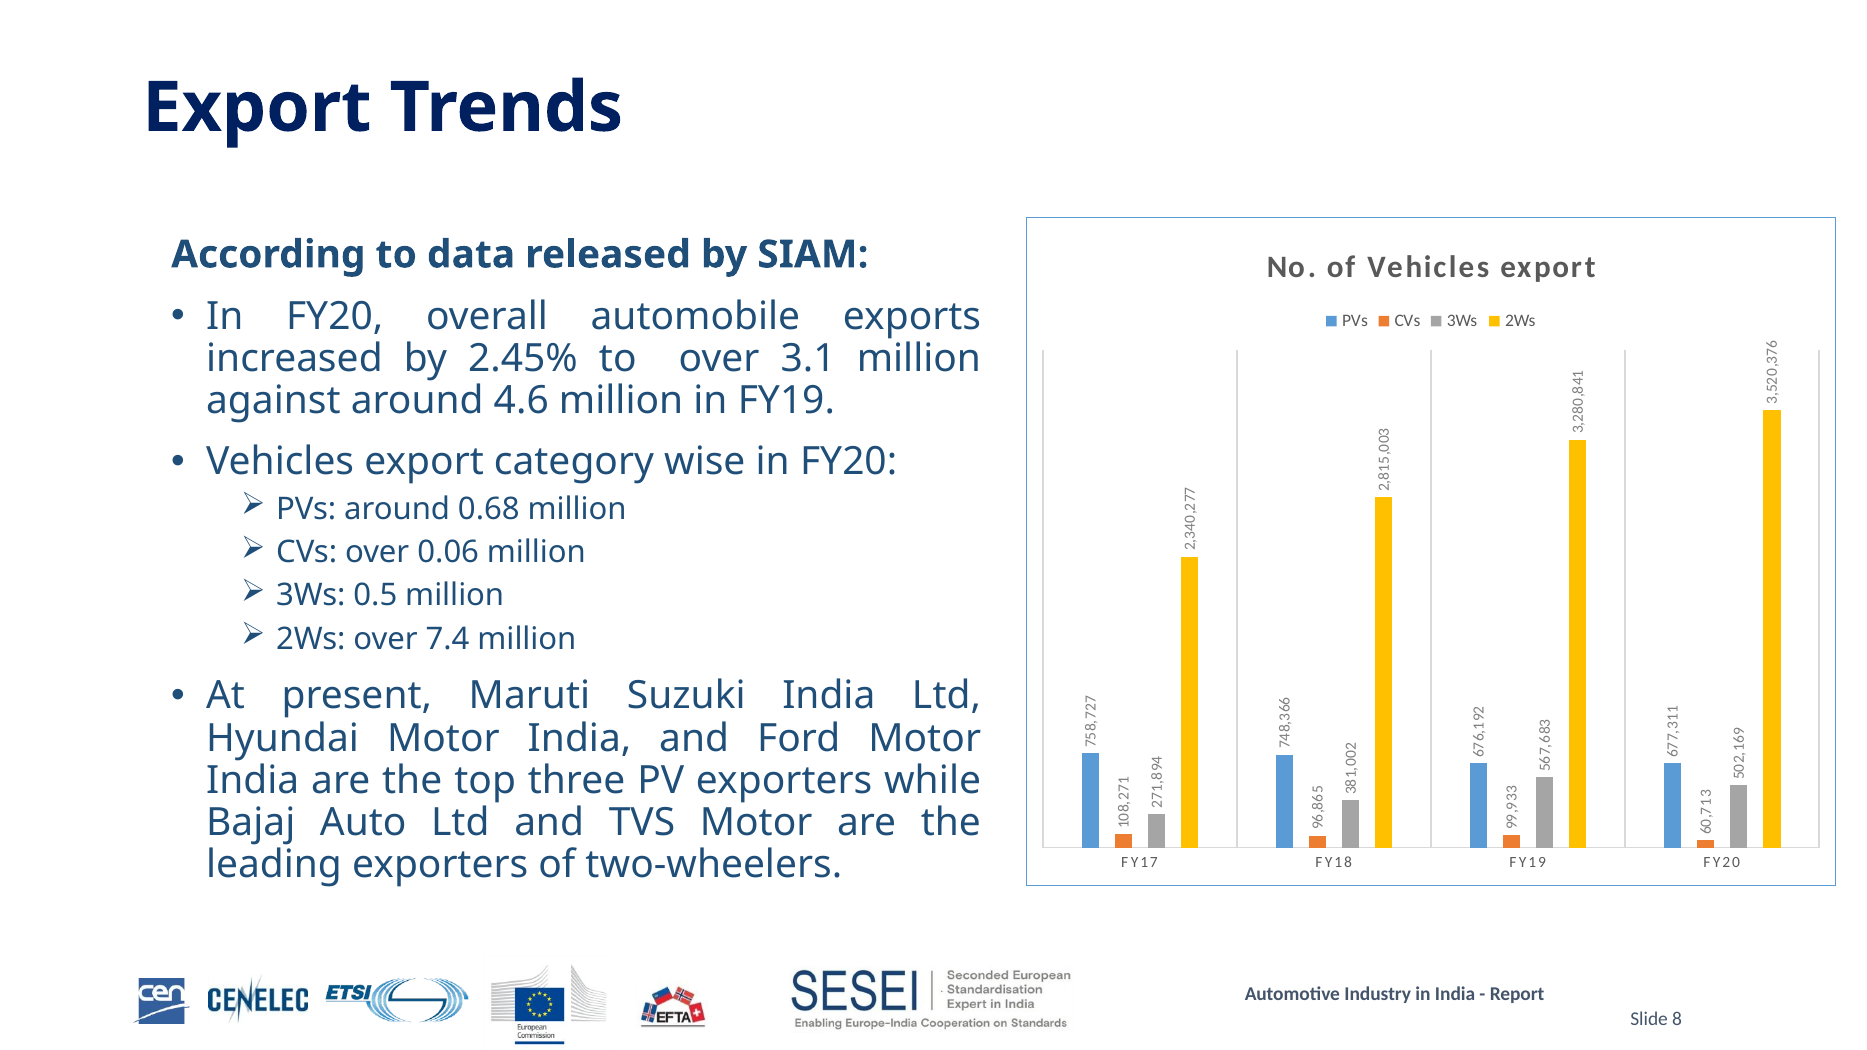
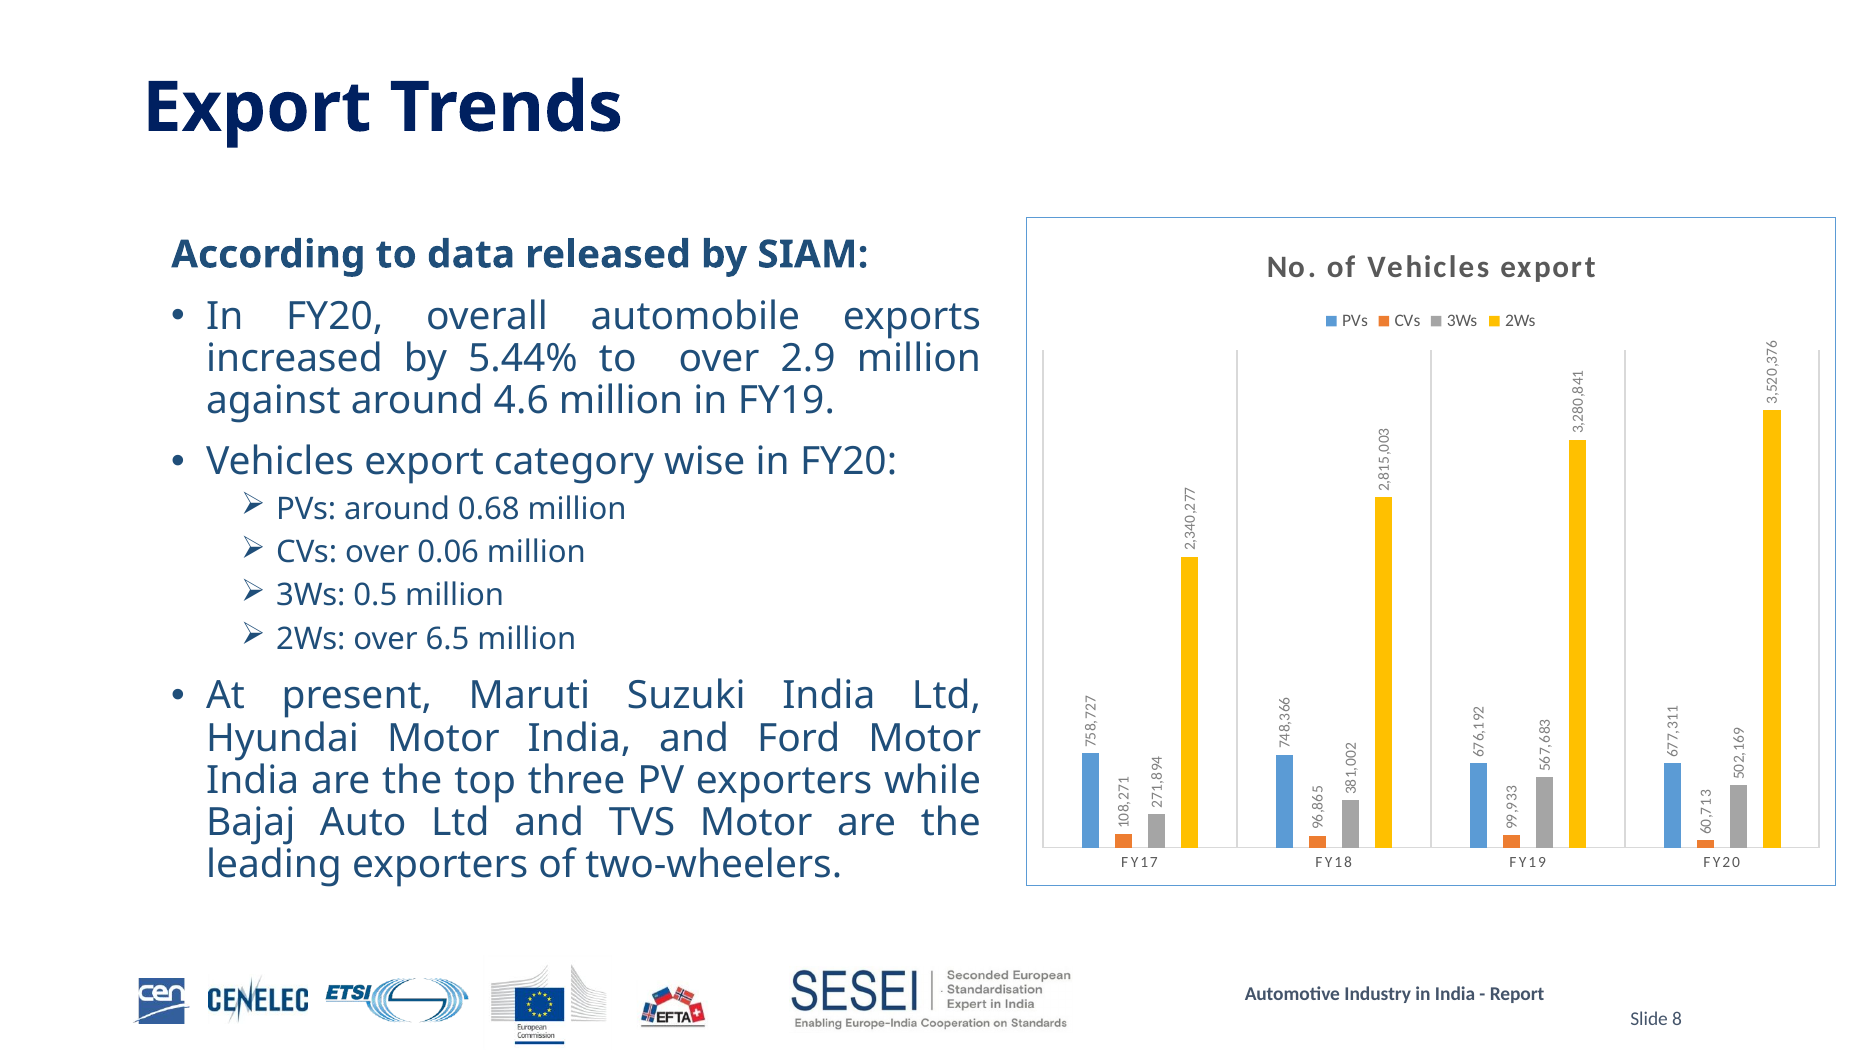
2.45%: 2.45% -> 5.44%
3.1: 3.1 -> 2.9
7.4: 7.4 -> 6.5
